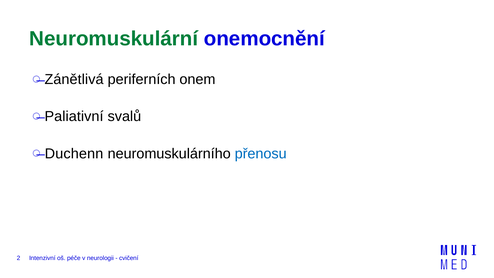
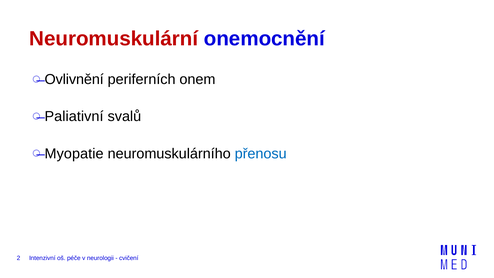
Neuromuskulární colour: green -> red
Zánětlivá: Zánětlivá -> Ovlivnění
Duchenn: Duchenn -> Myopatie
